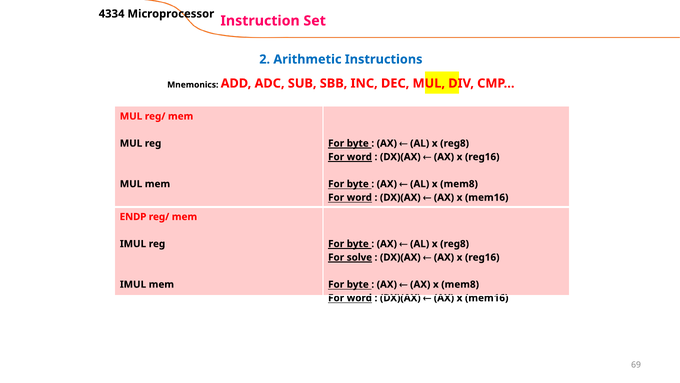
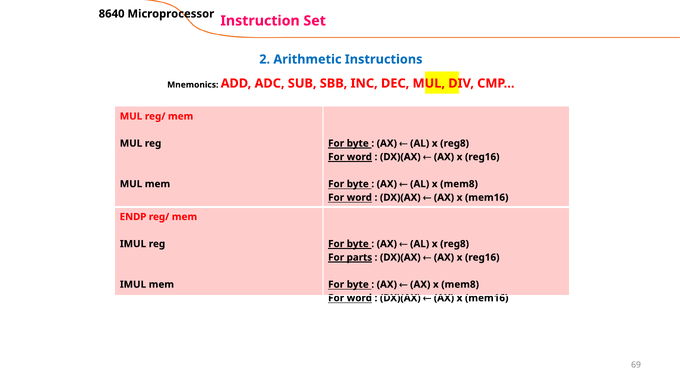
4334: 4334 -> 8640
solve: solve -> parts
